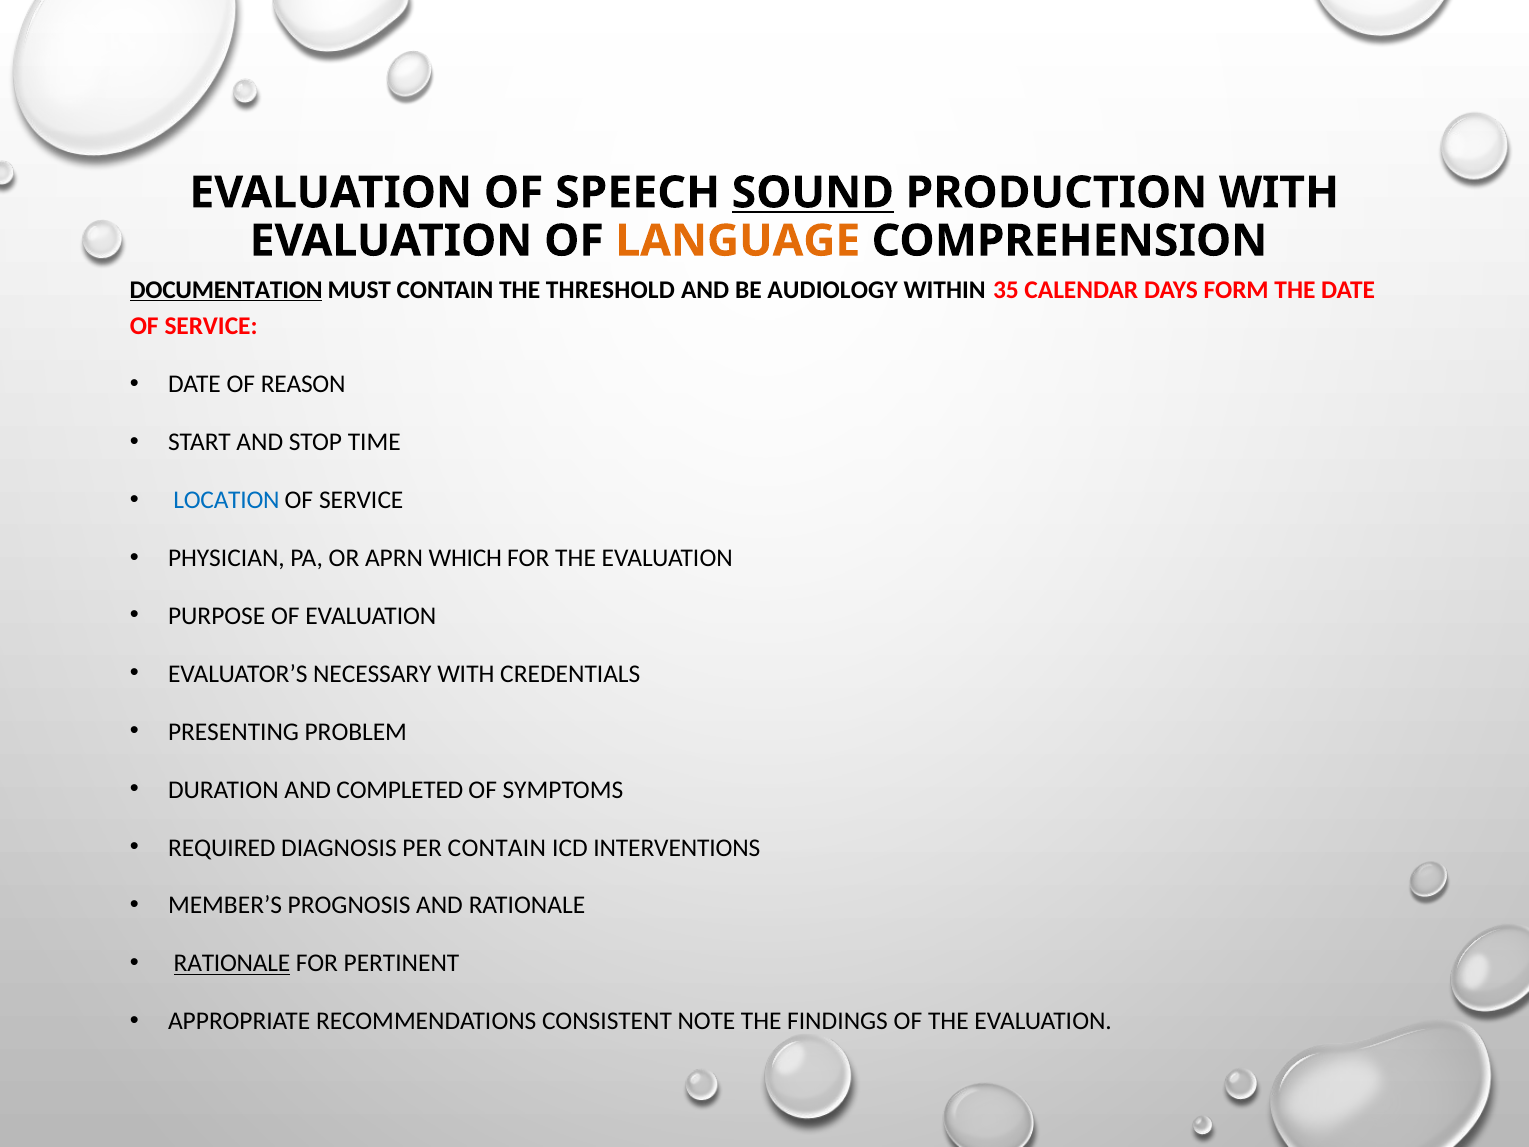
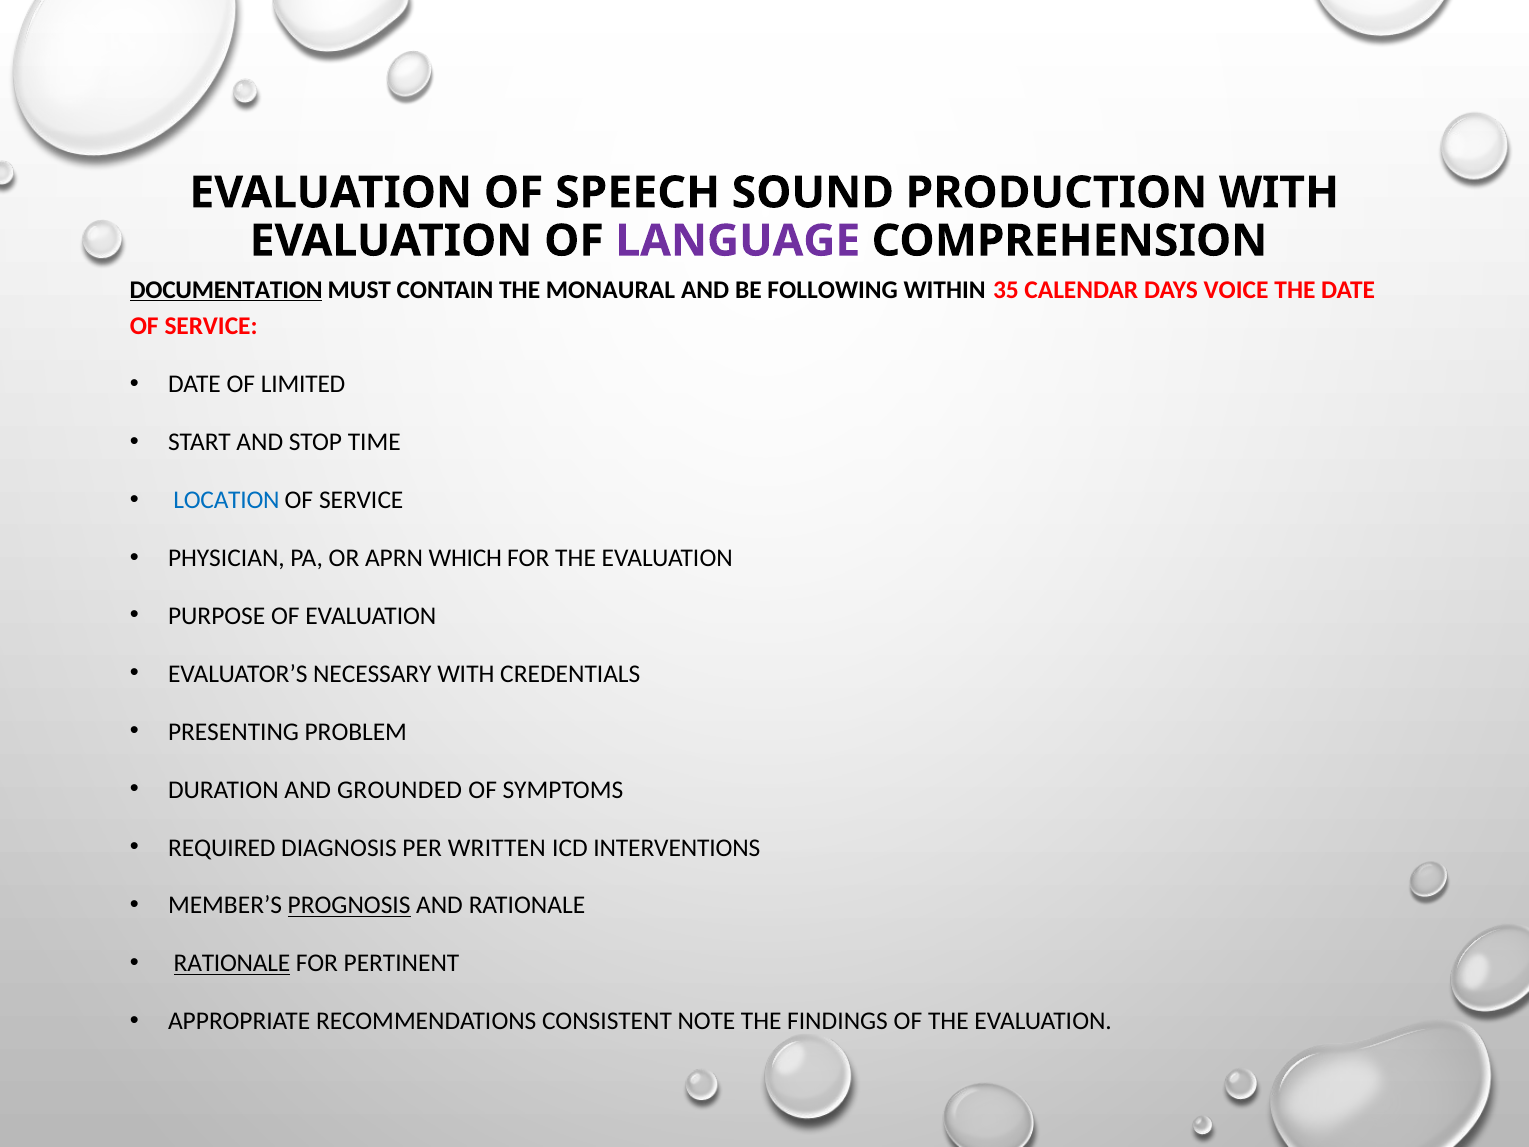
SOUND underline: present -> none
LANGUAGE colour: orange -> purple
THRESHOLD: THRESHOLD -> MONAURAL
AUDIOLOGY: AUDIOLOGY -> FOLLOWING
FORM: FORM -> VOICE
REASON: REASON -> LIMITED
COMPLETED: COMPLETED -> GROUNDED
PER CONTAIN: CONTAIN -> WRITTEN
PROGNOSIS underline: none -> present
